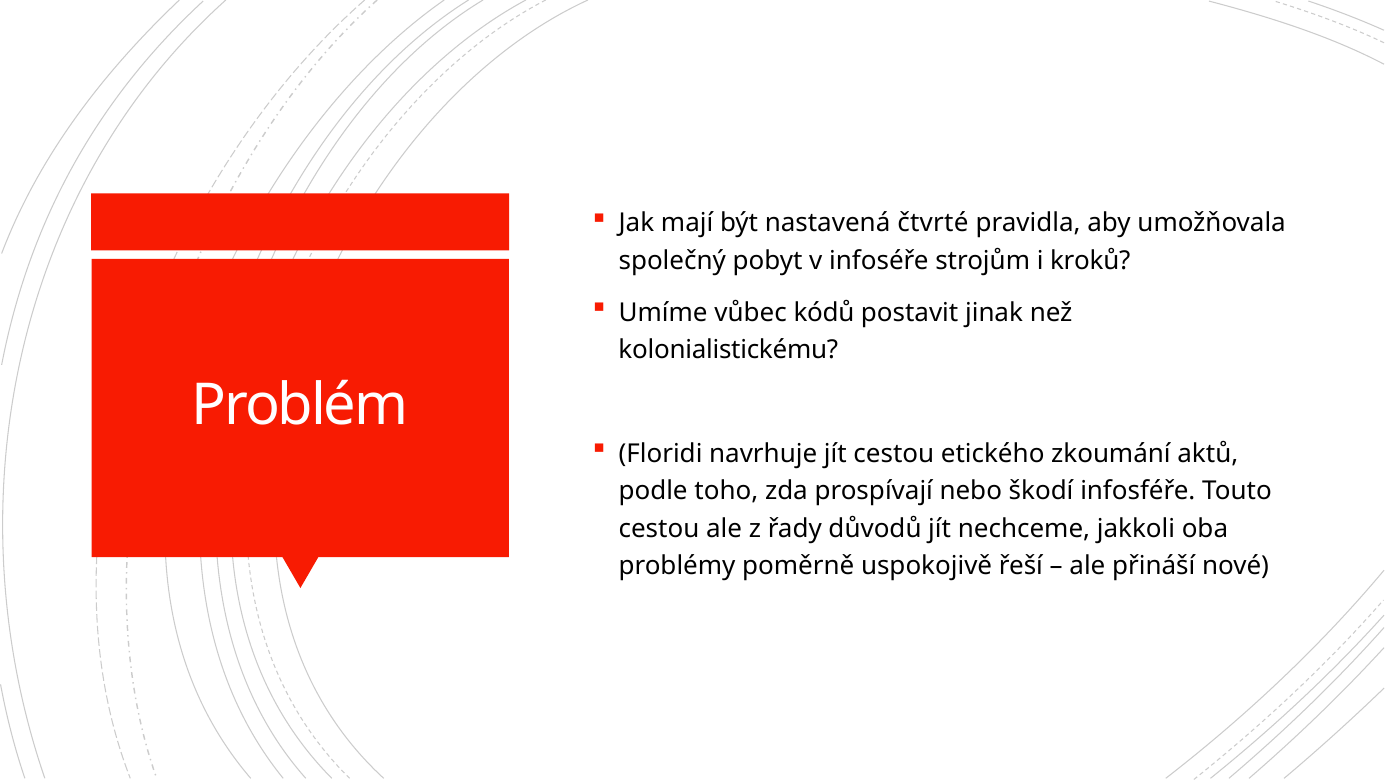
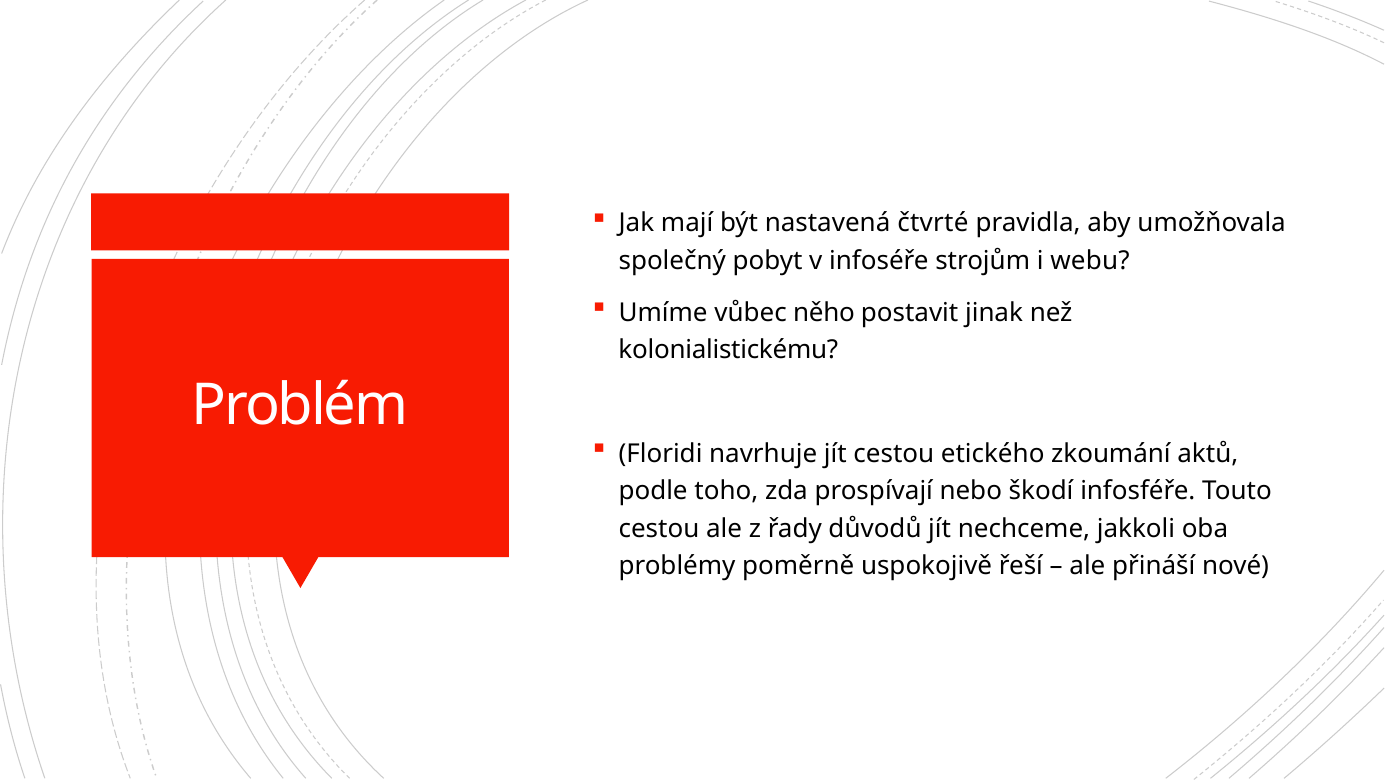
kroků: kroků -> webu
kódů: kódů -> něho
